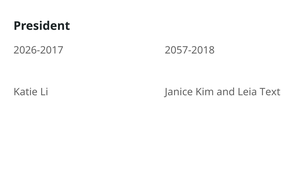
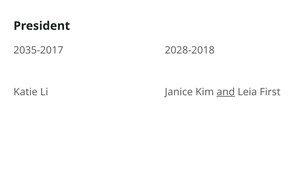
2026-2017: 2026-2017 -> 2035-2017
2057-2018: 2057-2018 -> 2028-2018
and underline: none -> present
Text: Text -> First
